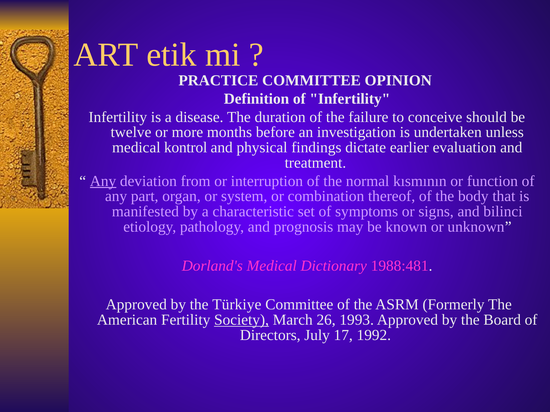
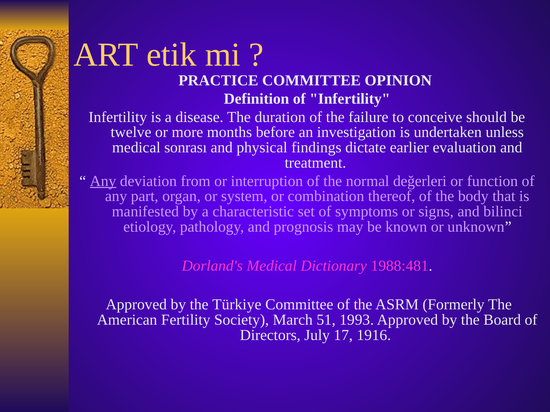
kontrol: kontrol -> sonrası
kısmının: kısmının -> değerleri
Society underline: present -> none
26: 26 -> 51
1992: 1992 -> 1916
